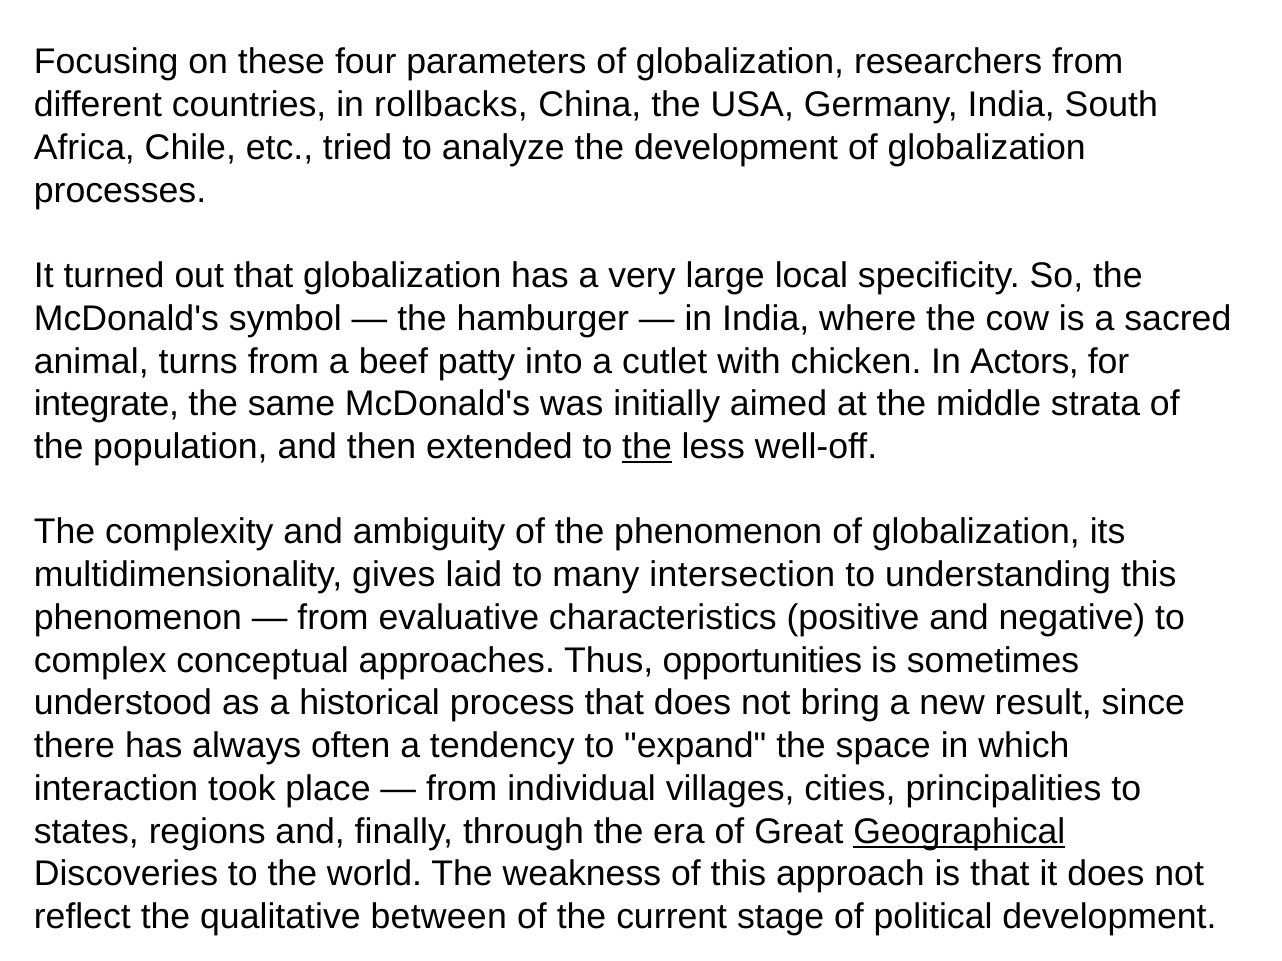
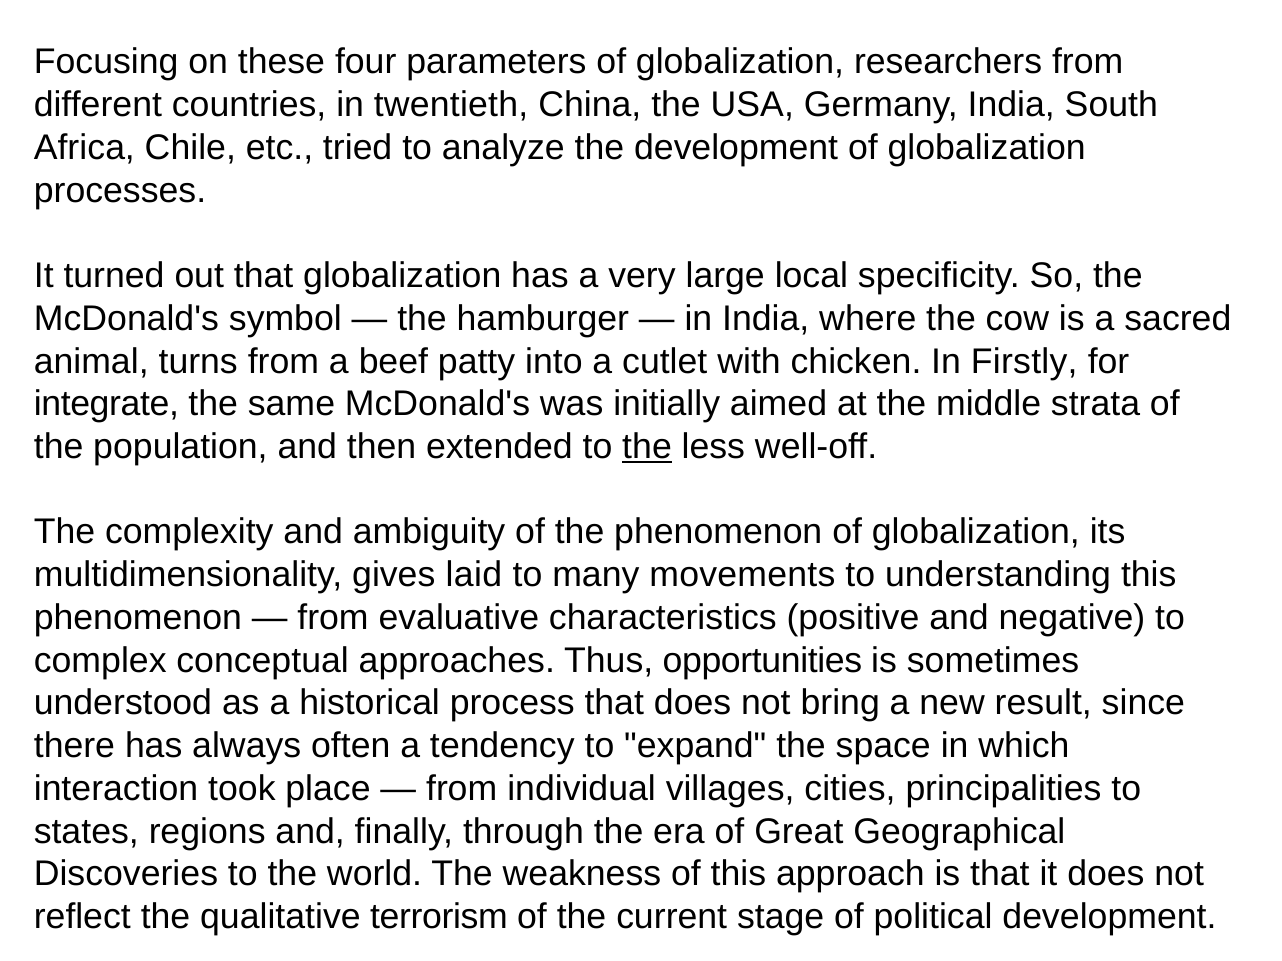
rollbacks: rollbacks -> twentieth
Actors: Actors -> Firstly
intersection: intersection -> movements
Geographical underline: present -> none
between: between -> terrorism
